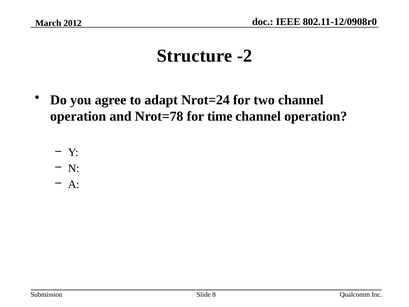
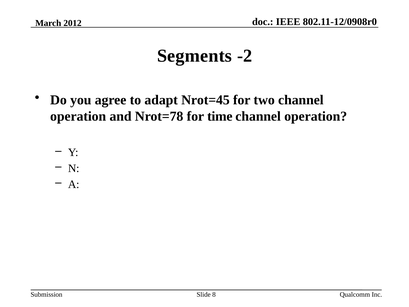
Structure: Structure -> Segments
Nrot=24: Nrot=24 -> Nrot=45
